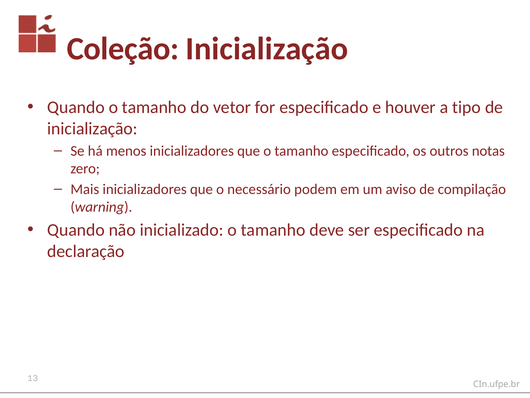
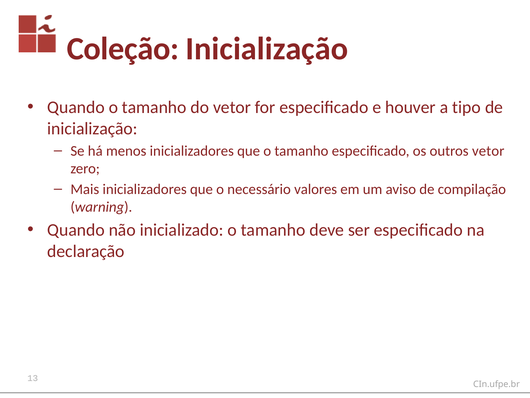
outros notas: notas -> vetor
podem: podem -> valores
